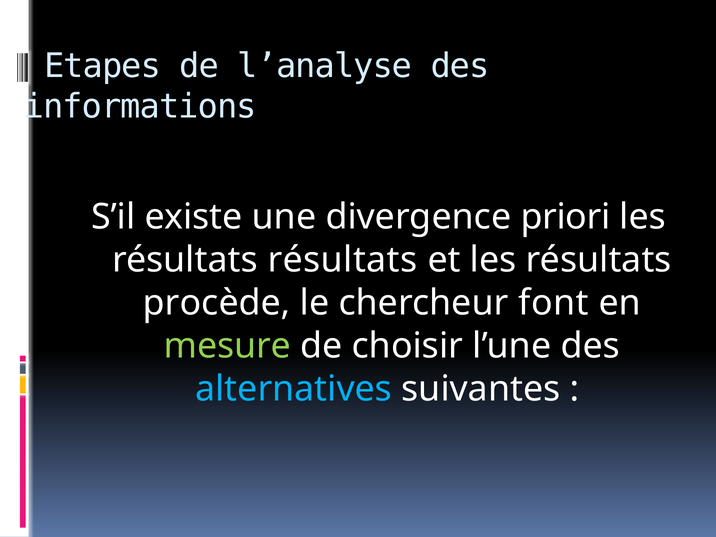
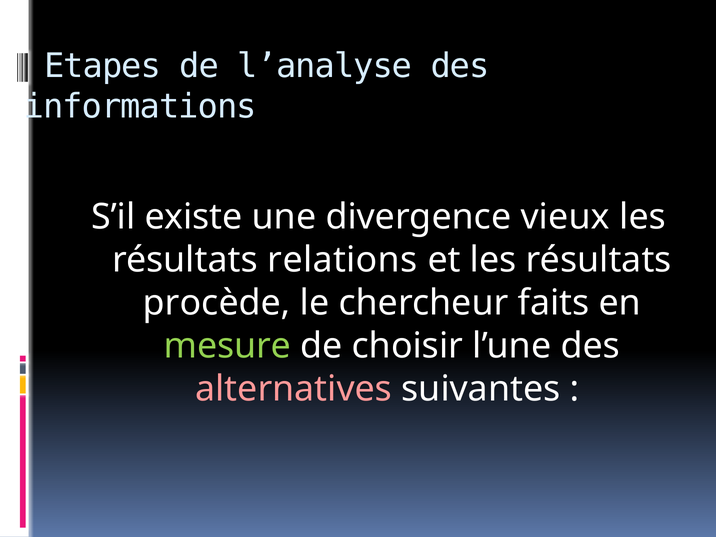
priori: priori -> vieux
résultats résultats: résultats -> relations
font: font -> faits
alternatives colour: light blue -> pink
